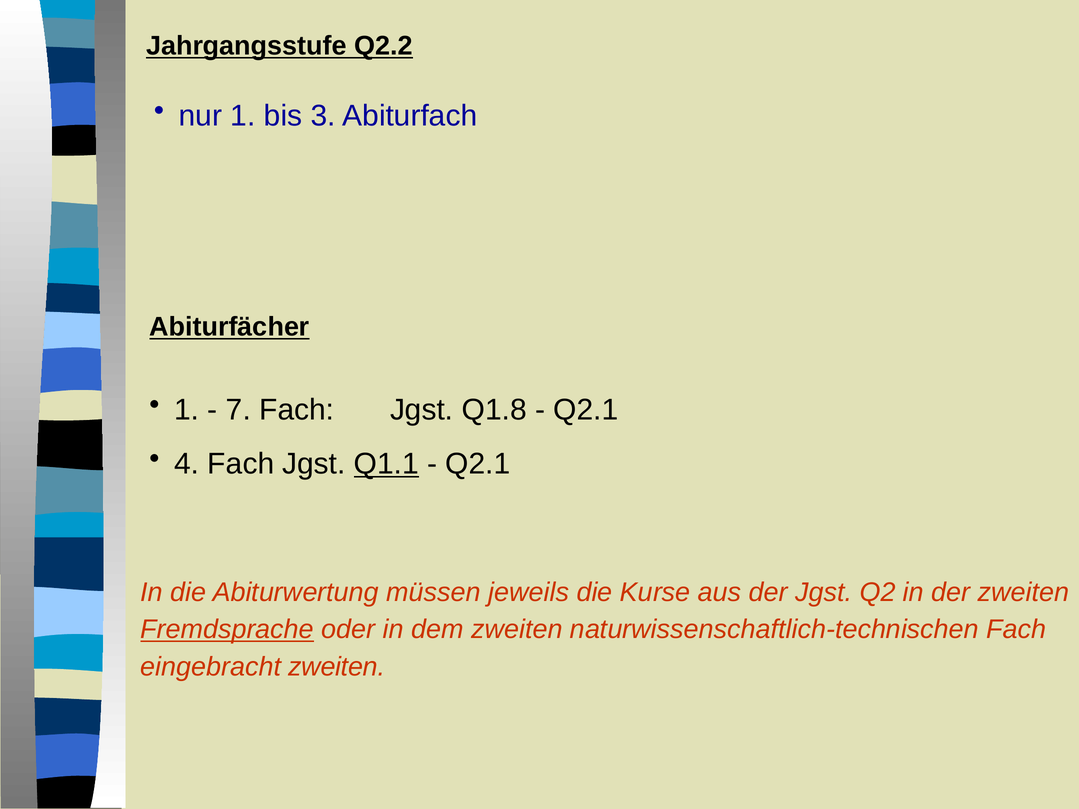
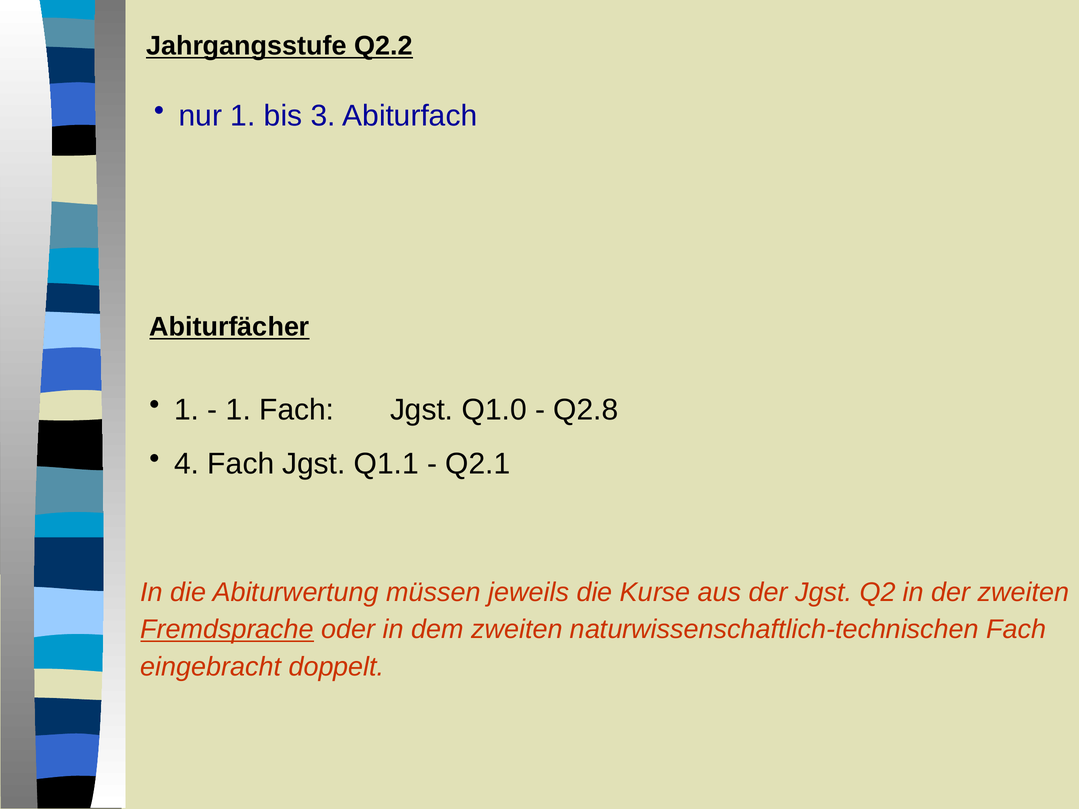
7 at (238, 410): 7 -> 1
Q1.8: Q1.8 -> Q1.0
Q2.1 at (586, 410): Q2.1 -> Q2.8
Q1.1 underline: present -> none
eingebracht zweiten: zweiten -> doppelt
